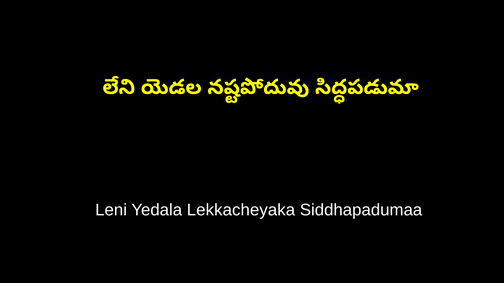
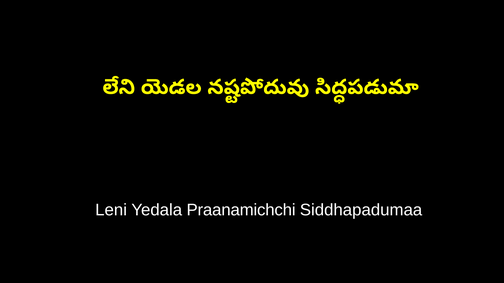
Lekkacheyaka: Lekkacheyaka -> Praanamichchi
